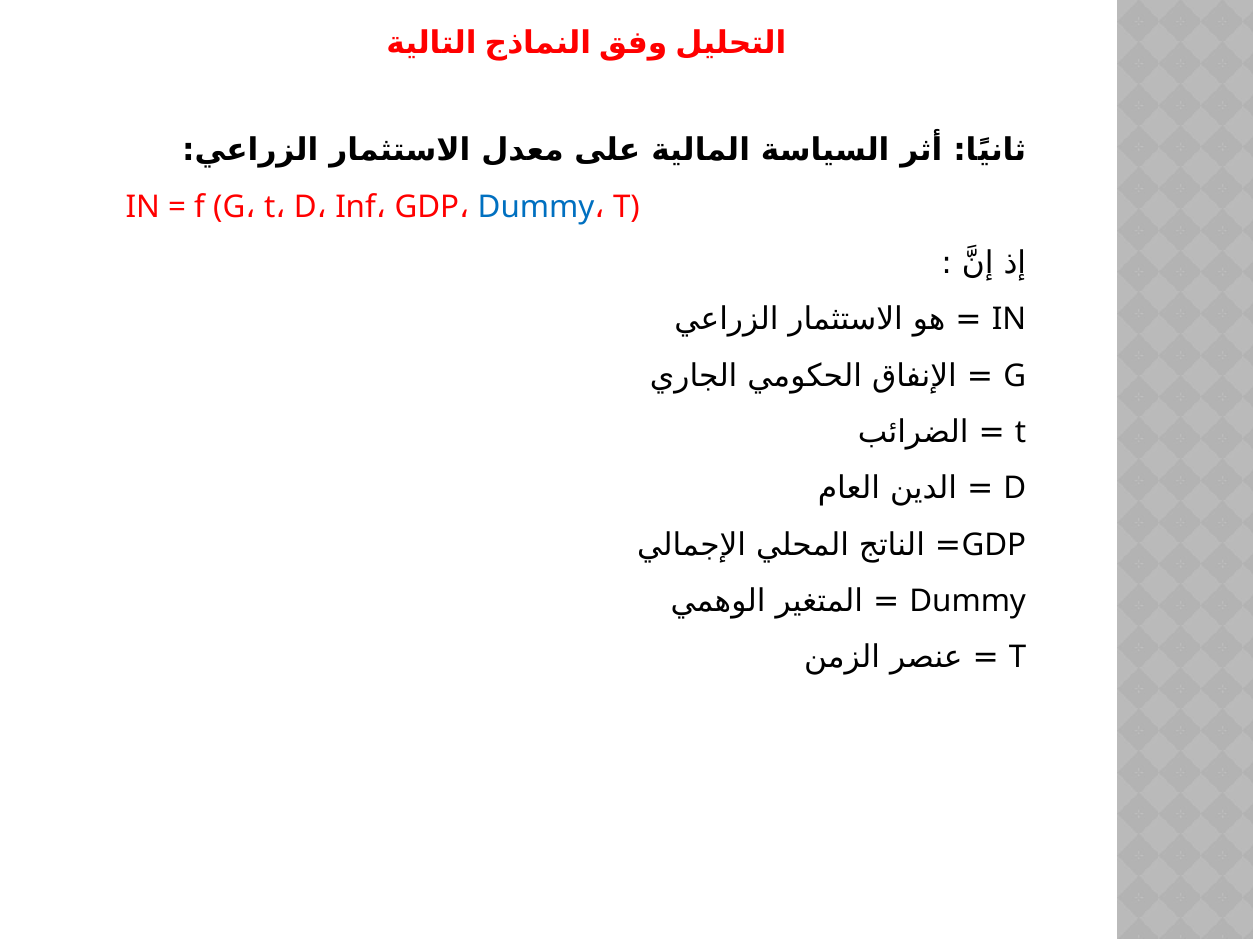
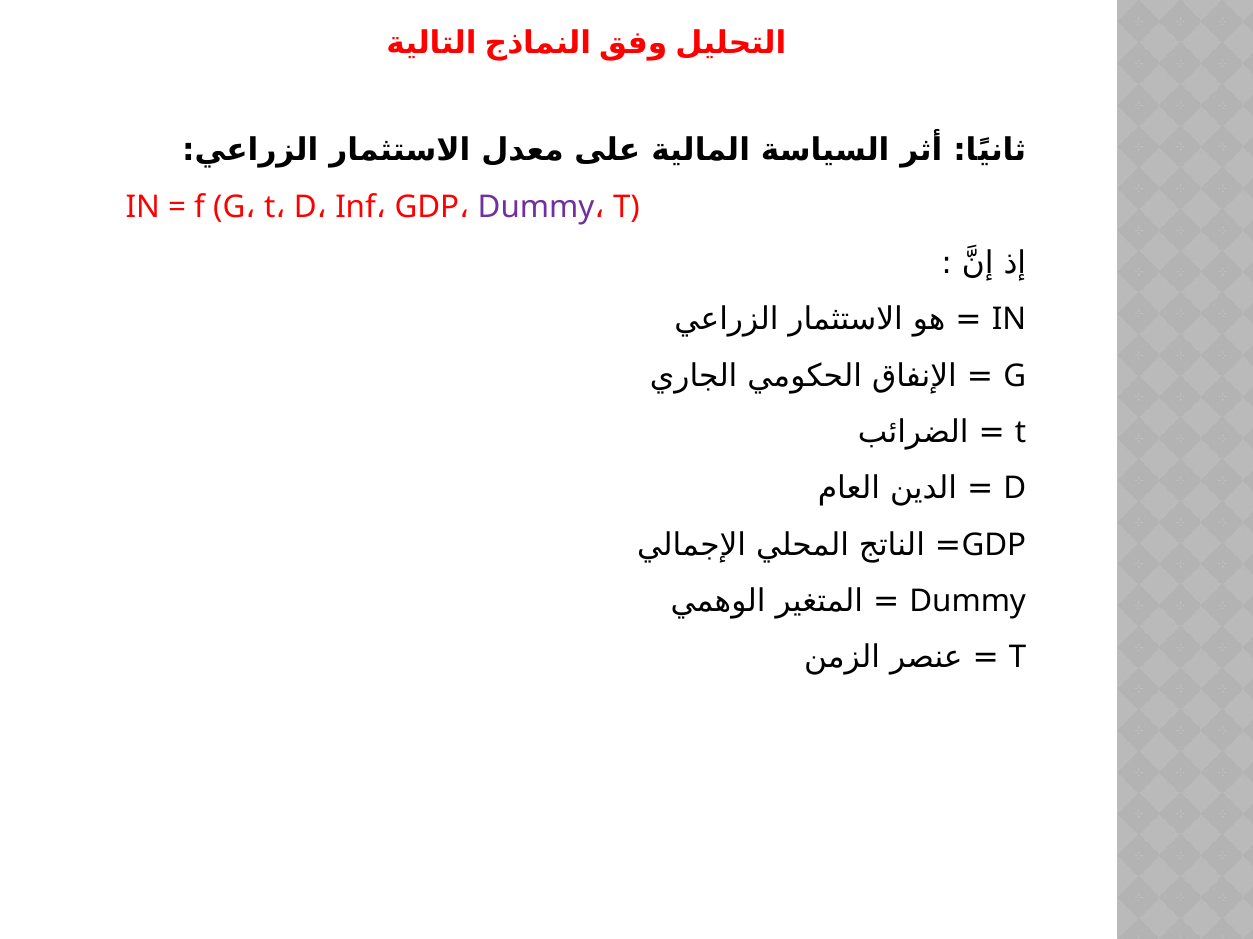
Dummy at (536, 207) colour: blue -> purple
